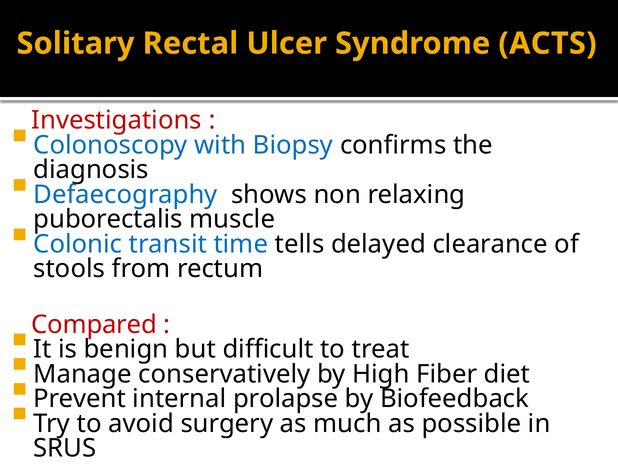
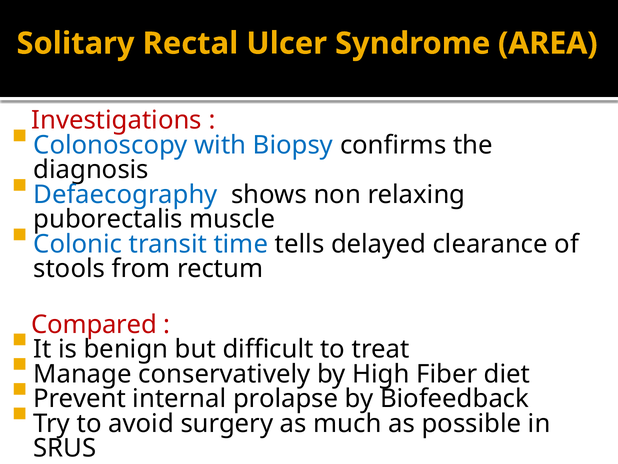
ACTS: ACTS -> AREA
